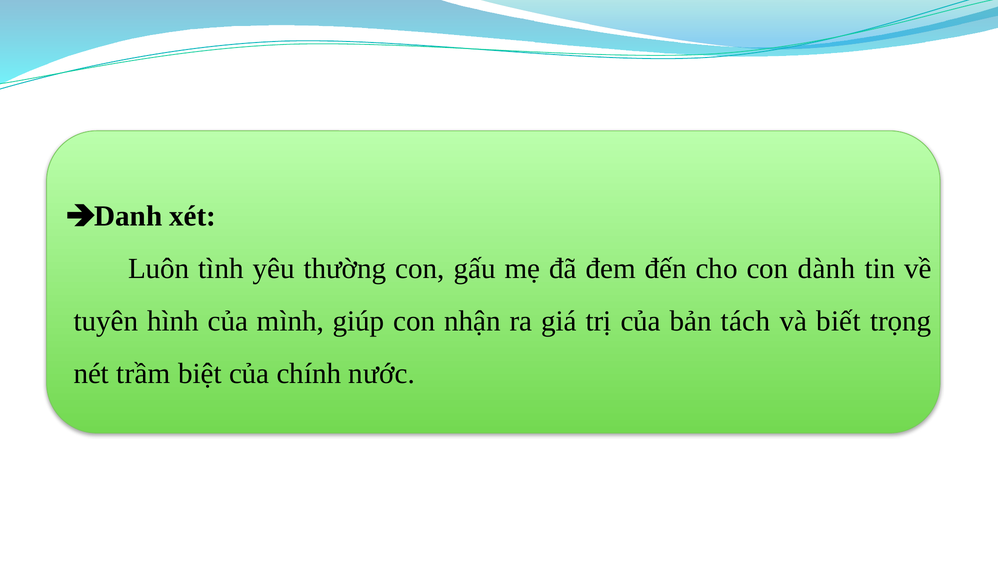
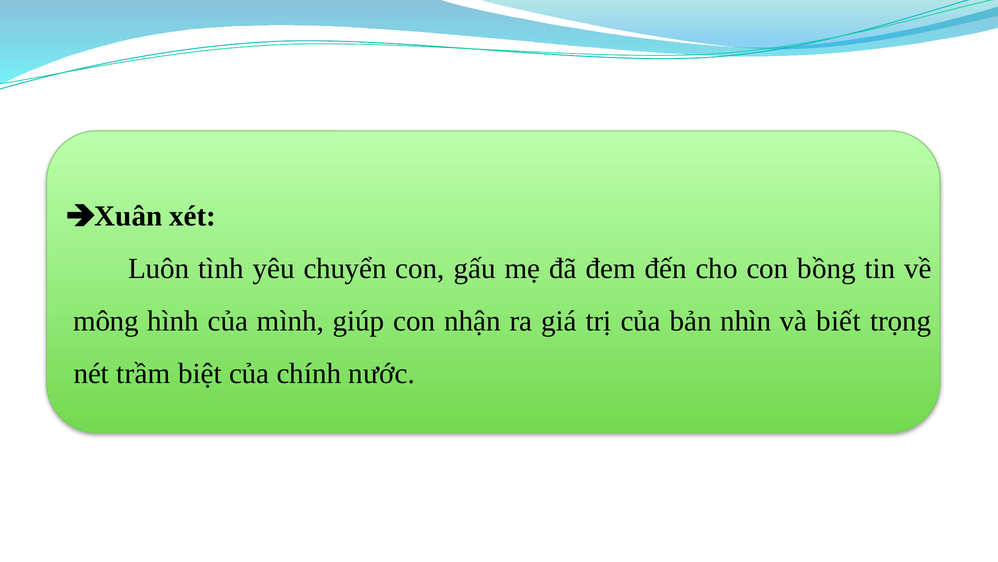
Danh: Danh -> Xuân
thường: thường -> chuyển
dành: dành -> bồng
tuyên: tuyên -> mông
tách: tách -> nhìn
